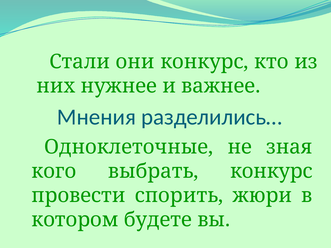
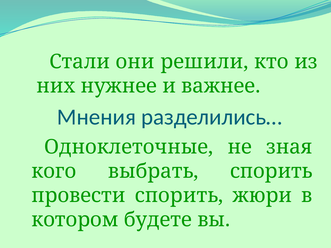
они конкурс: конкурс -> решили
выбрать конкурс: конкурс -> спорить
